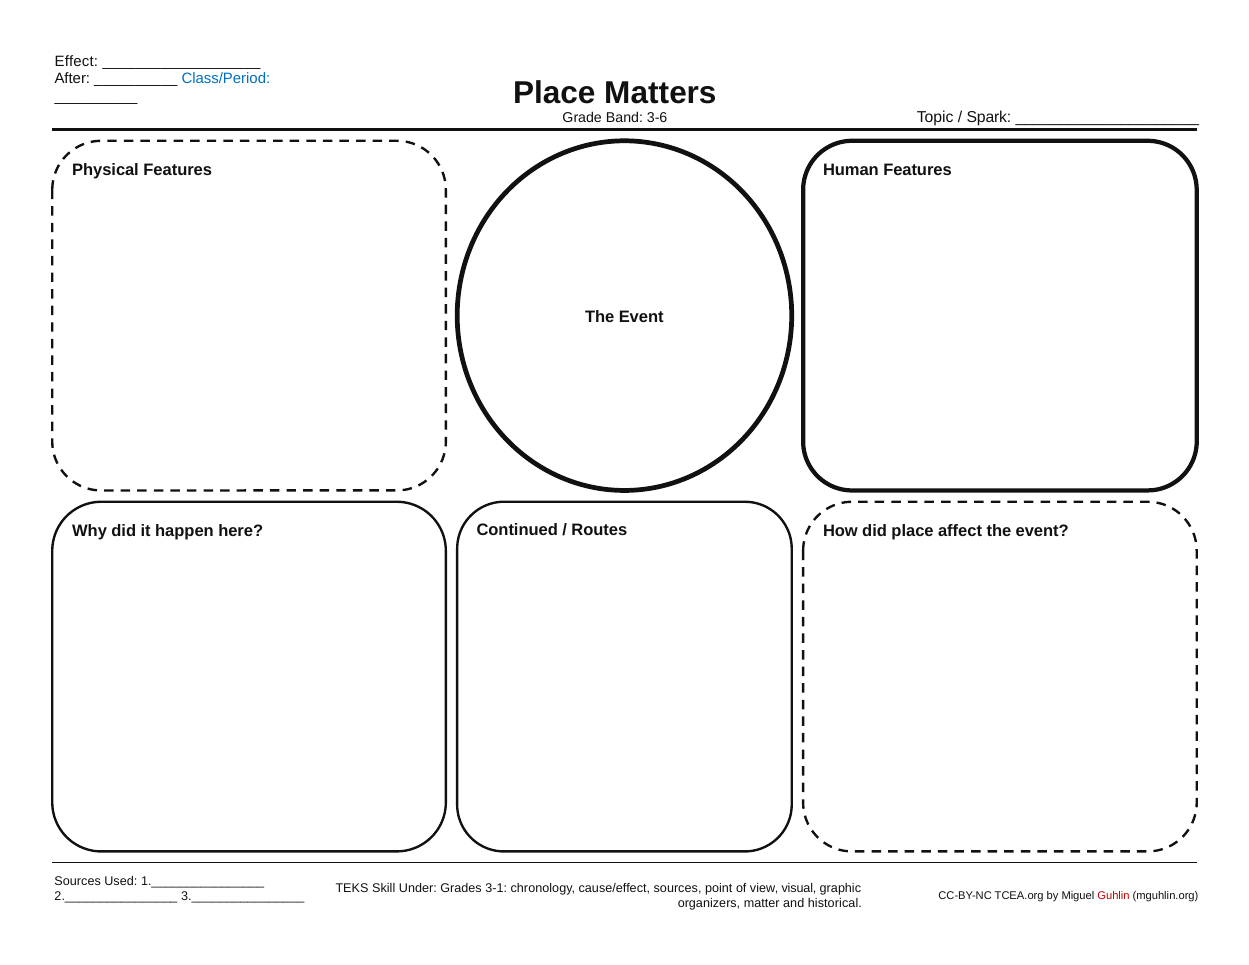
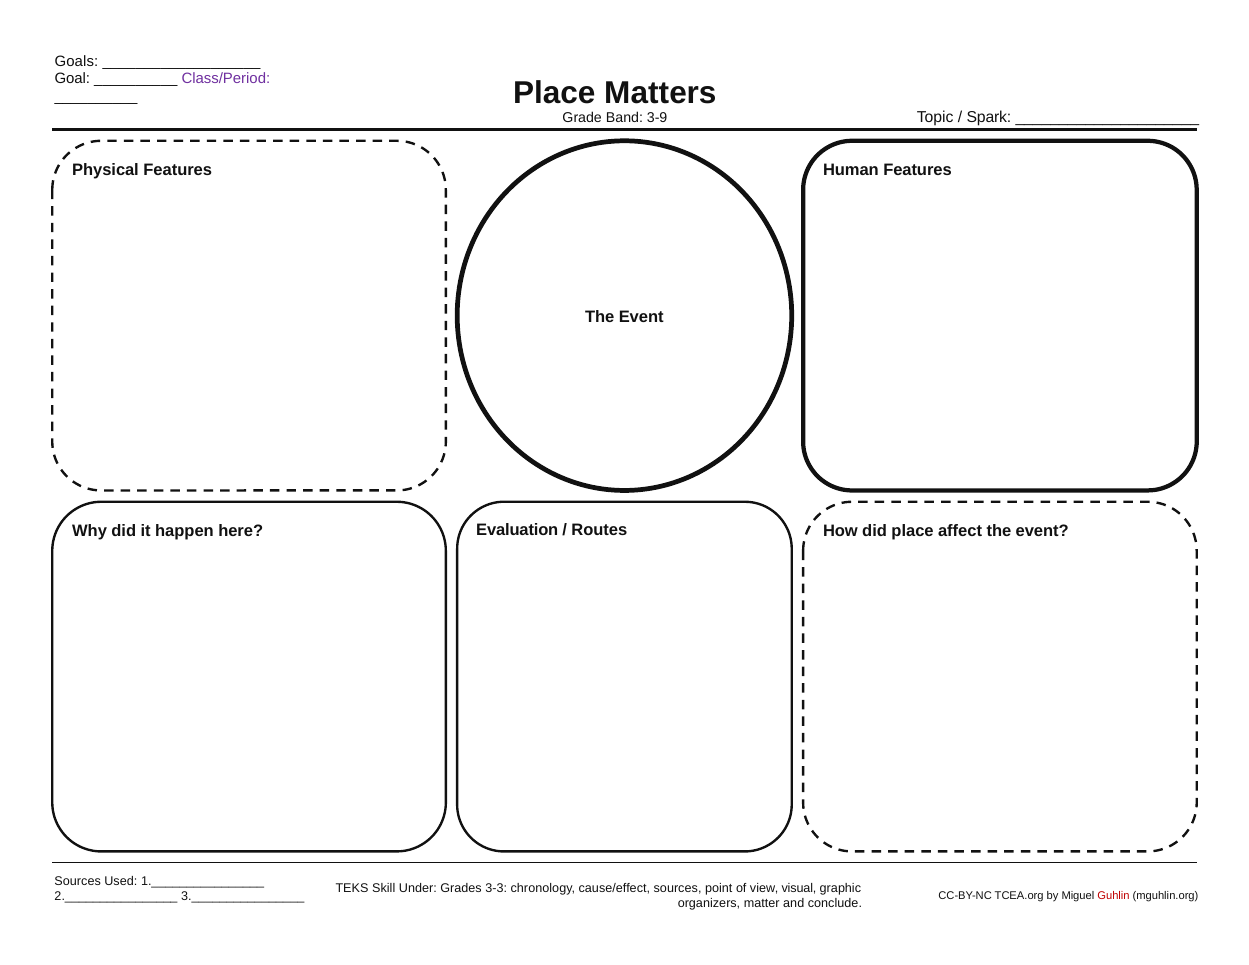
Effect: Effect -> Goals
After: After -> Goal
Class/Period colour: blue -> purple
3-6: 3-6 -> 3-9
Continued: Continued -> Evaluation
3-1: 3-1 -> 3-3
historical: historical -> conclude
